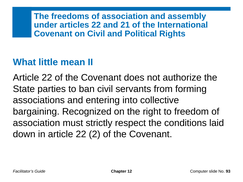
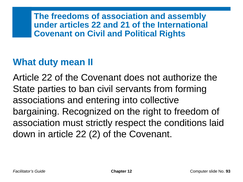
little: little -> duty
